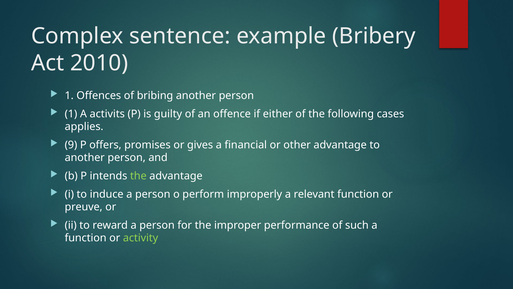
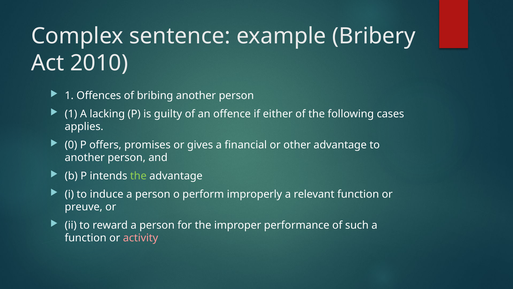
activits: activits -> lacking
9: 9 -> 0
activity colour: light green -> pink
